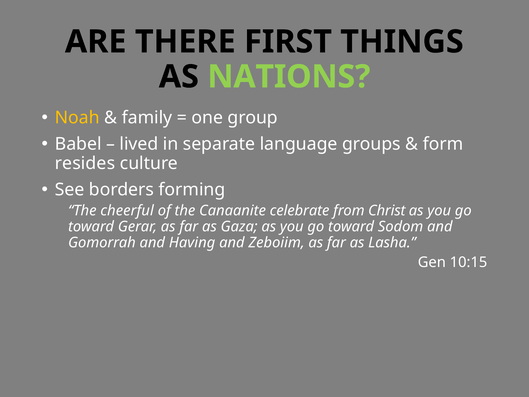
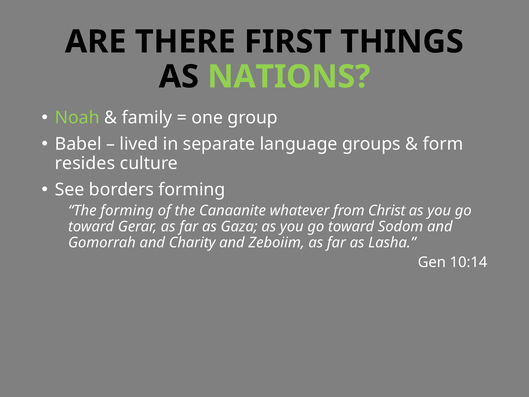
Noah colour: yellow -> light green
The cheerful: cheerful -> forming
celebrate: celebrate -> whatever
Having: Having -> Charity
10:15: 10:15 -> 10:14
